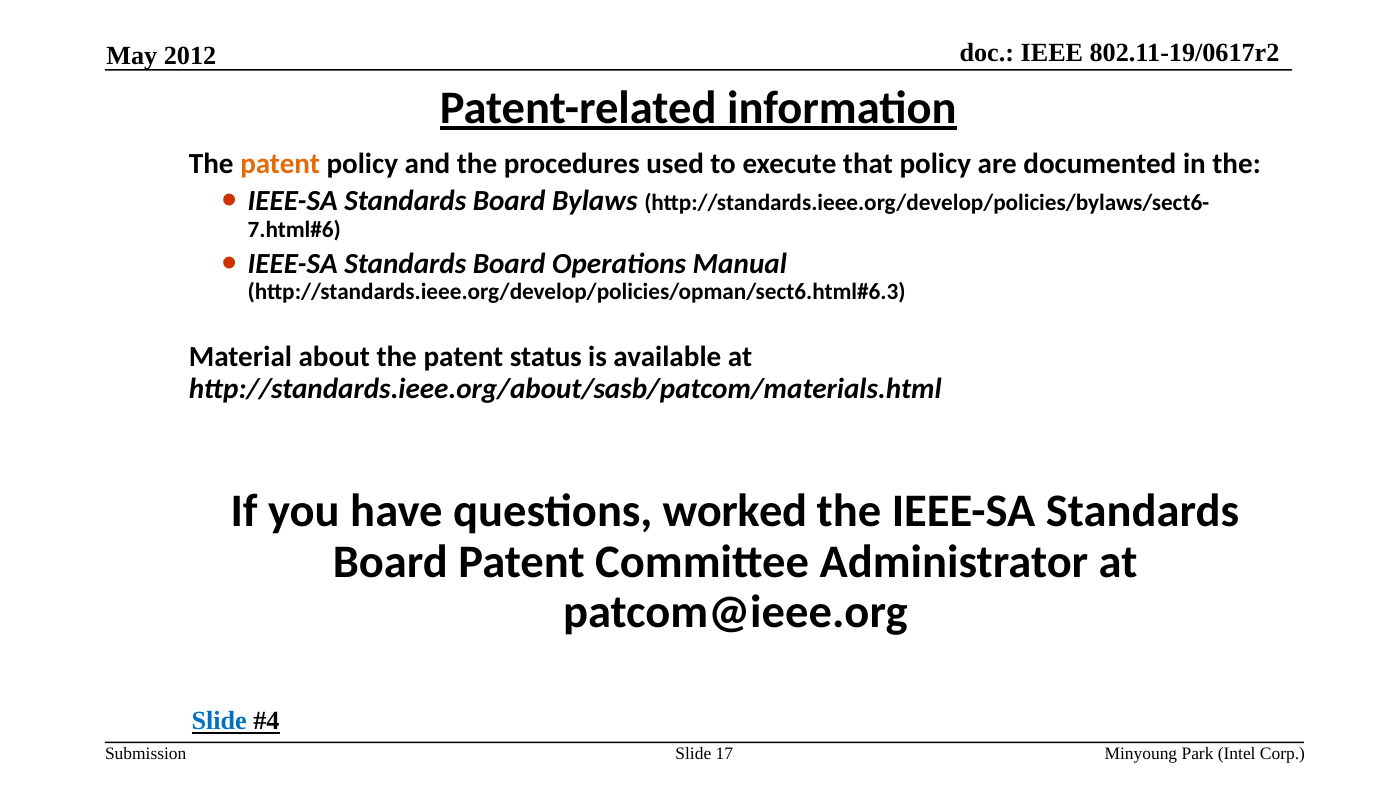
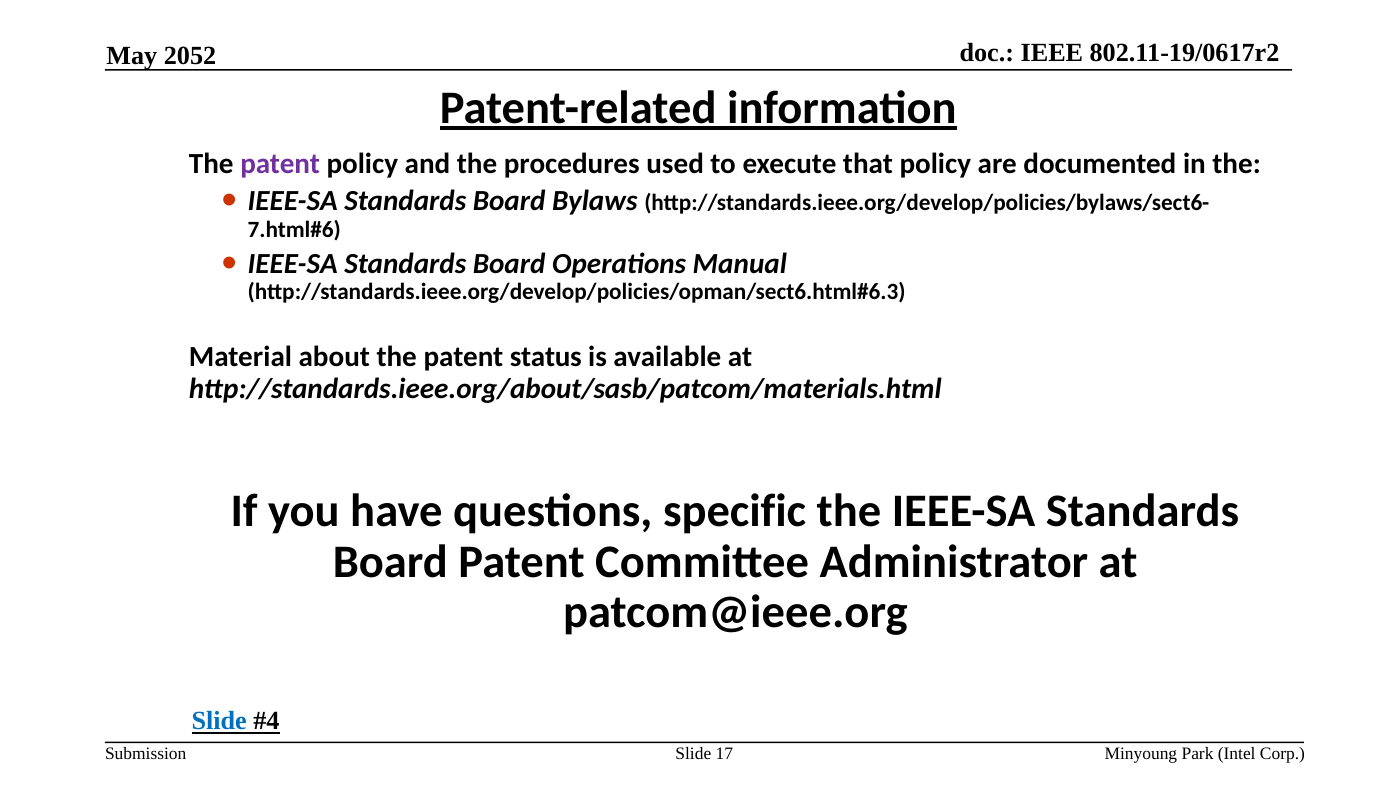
2012: 2012 -> 2052
patent at (280, 164) colour: orange -> purple
worked: worked -> specific
